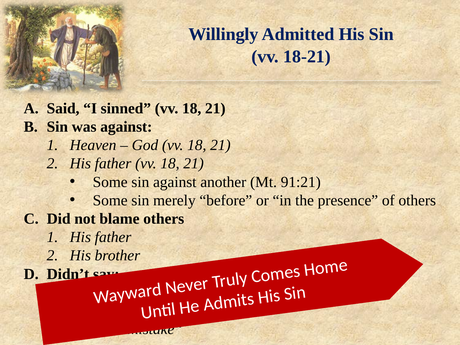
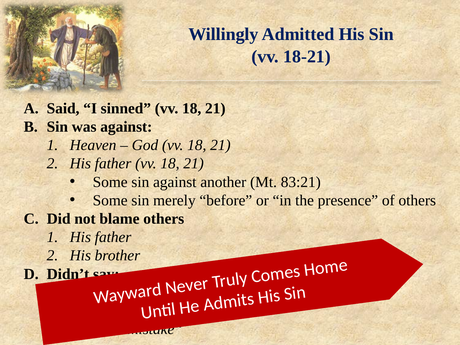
91:21: 91:21 -> 83:21
